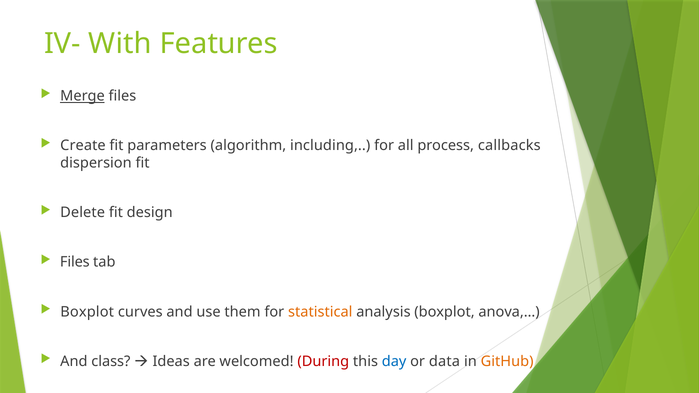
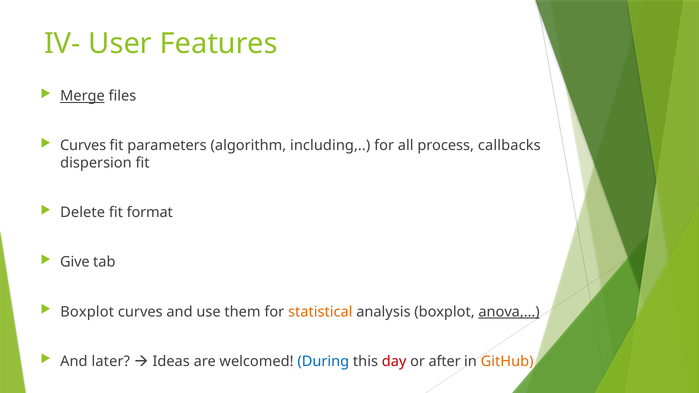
With: With -> User
Create at (83, 146): Create -> Curves
design: design -> format
Files at (75, 262): Files -> Give
anova,… underline: none -> present
class: class -> later
During colour: red -> blue
day colour: blue -> red
data: data -> after
